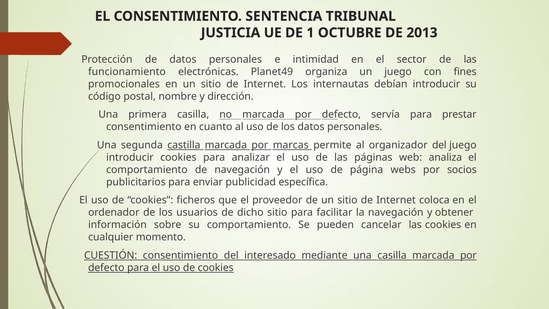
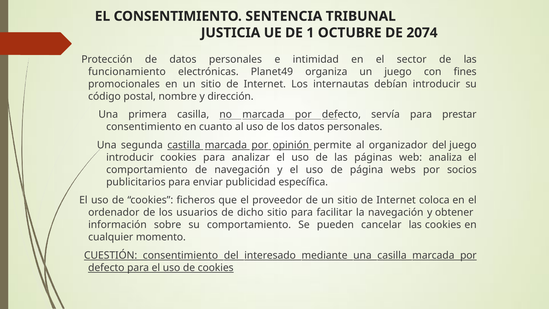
2013: 2013 -> 2074
marcas: marcas -> opinión
